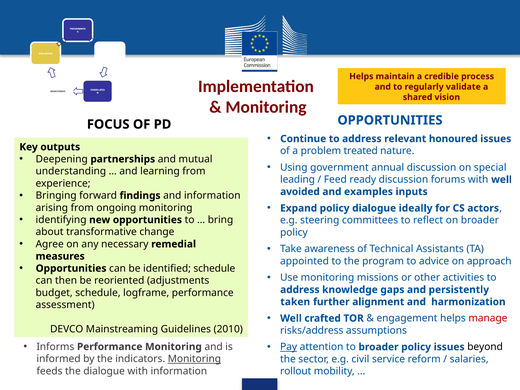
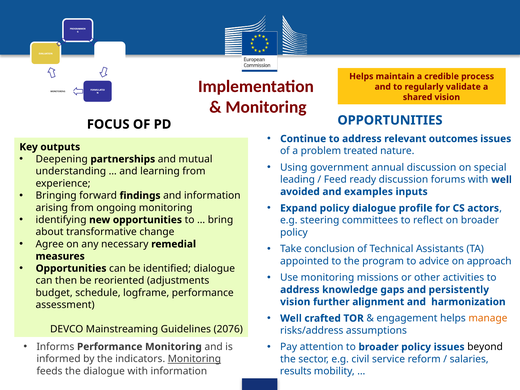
honoured: honoured -> outcomes
ideally: ideally -> profile
awareness: awareness -> conclusion
identified schedule: schedule -> dialogue
taken at (295, 302): taken -> vision
manage colour: red -> orange
2010: 2010 -> 2076
Pay underline: present -> none
rollout: rollout -> results
